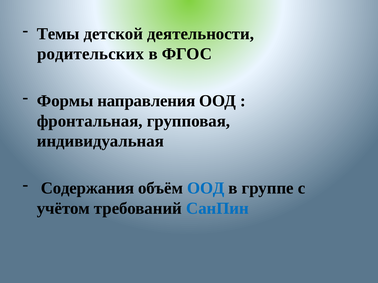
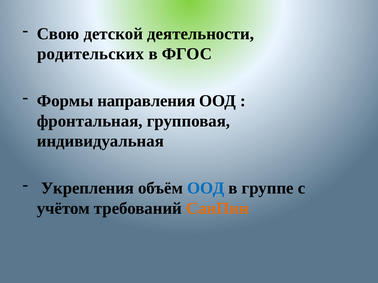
Темы: Темы -> Свою
Содержания: Содержания -> Укрепления
СанПин colour: blue -> orange
